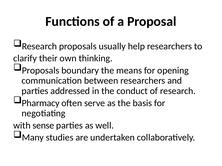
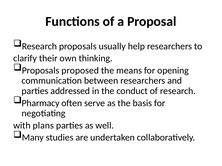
boundary: boundary -> proposed
sense: sense -> plans
